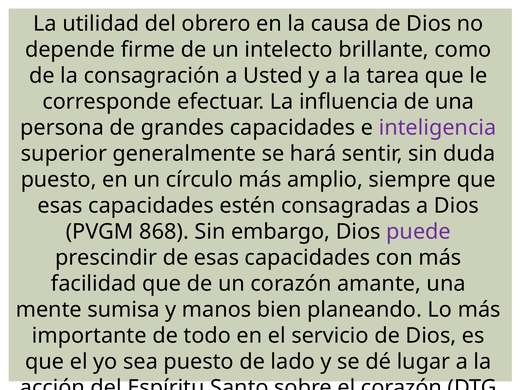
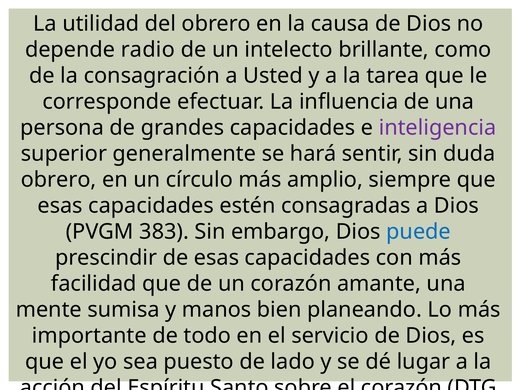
firme: firme -> radio
puesto at (59, 180): puesto -> obrero
868: 868 -> 383
puede colour: purple -> blue
